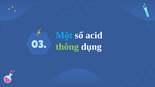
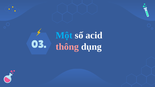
thông colour: light green -> pink
